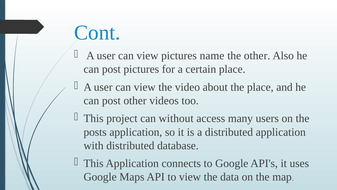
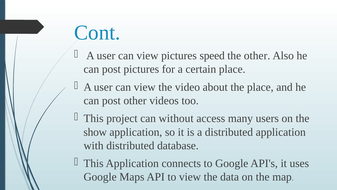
name: name -> speed
posts: posts -> show
